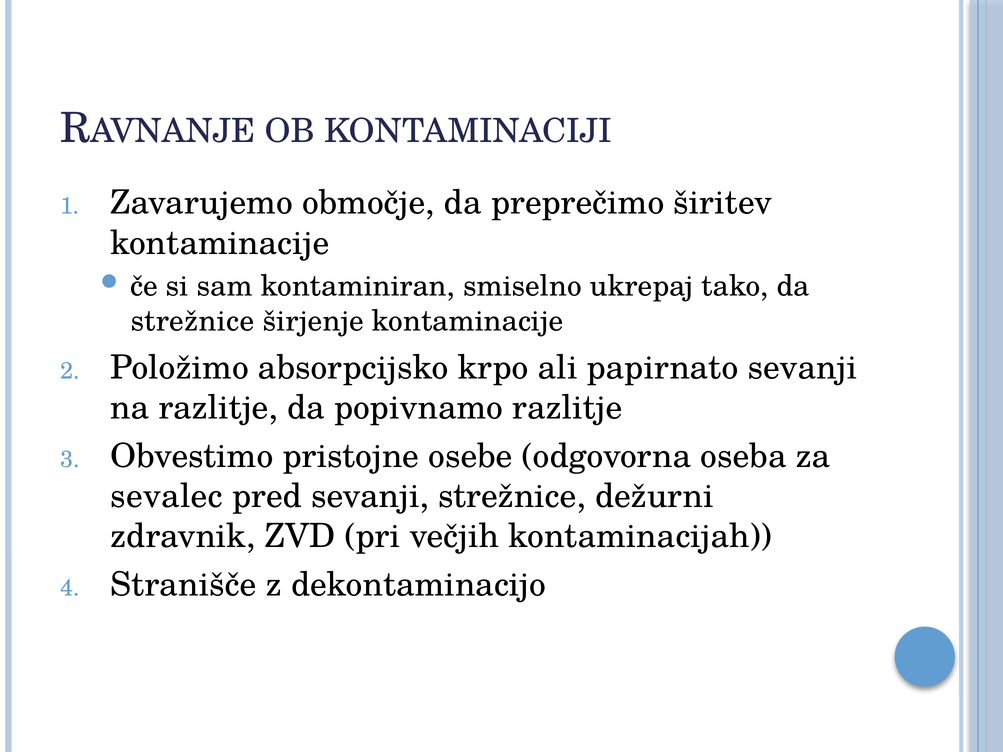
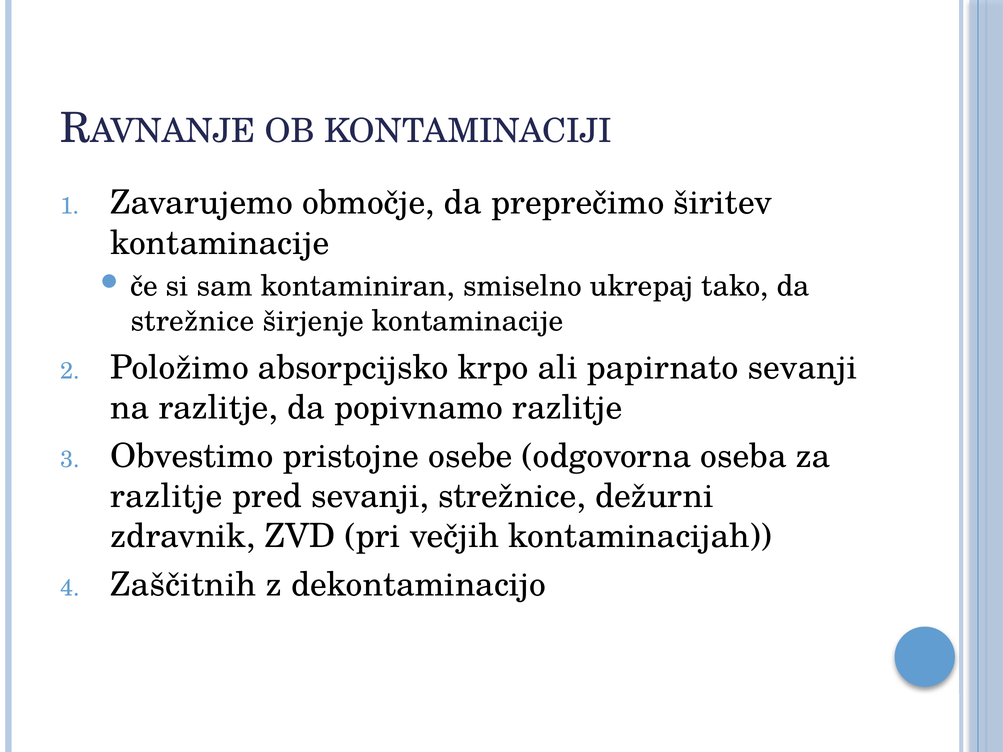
sevalec at (167, 496): sevalec -> razlitje
Stranišče: Stranišče -> Zaščitnih
